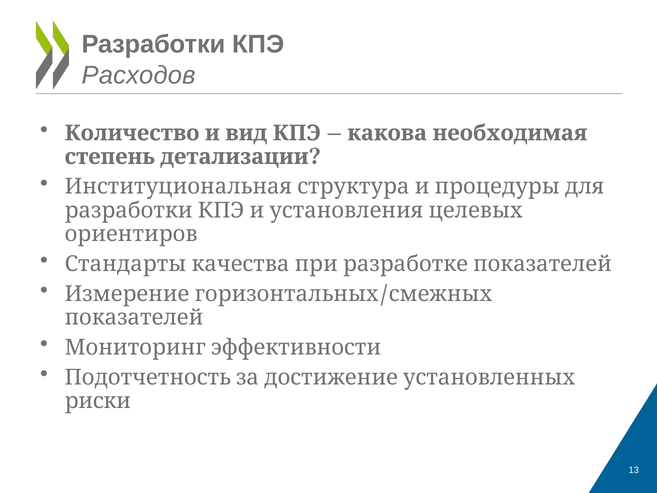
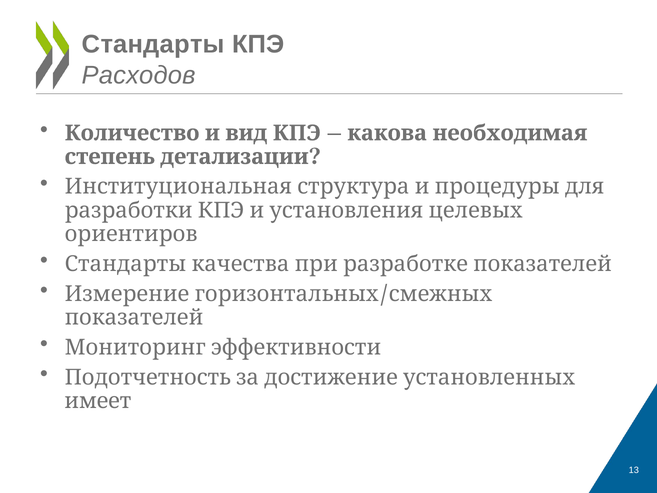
Разработки: Разработки -> Стандарты
риски: риски -> имеет
